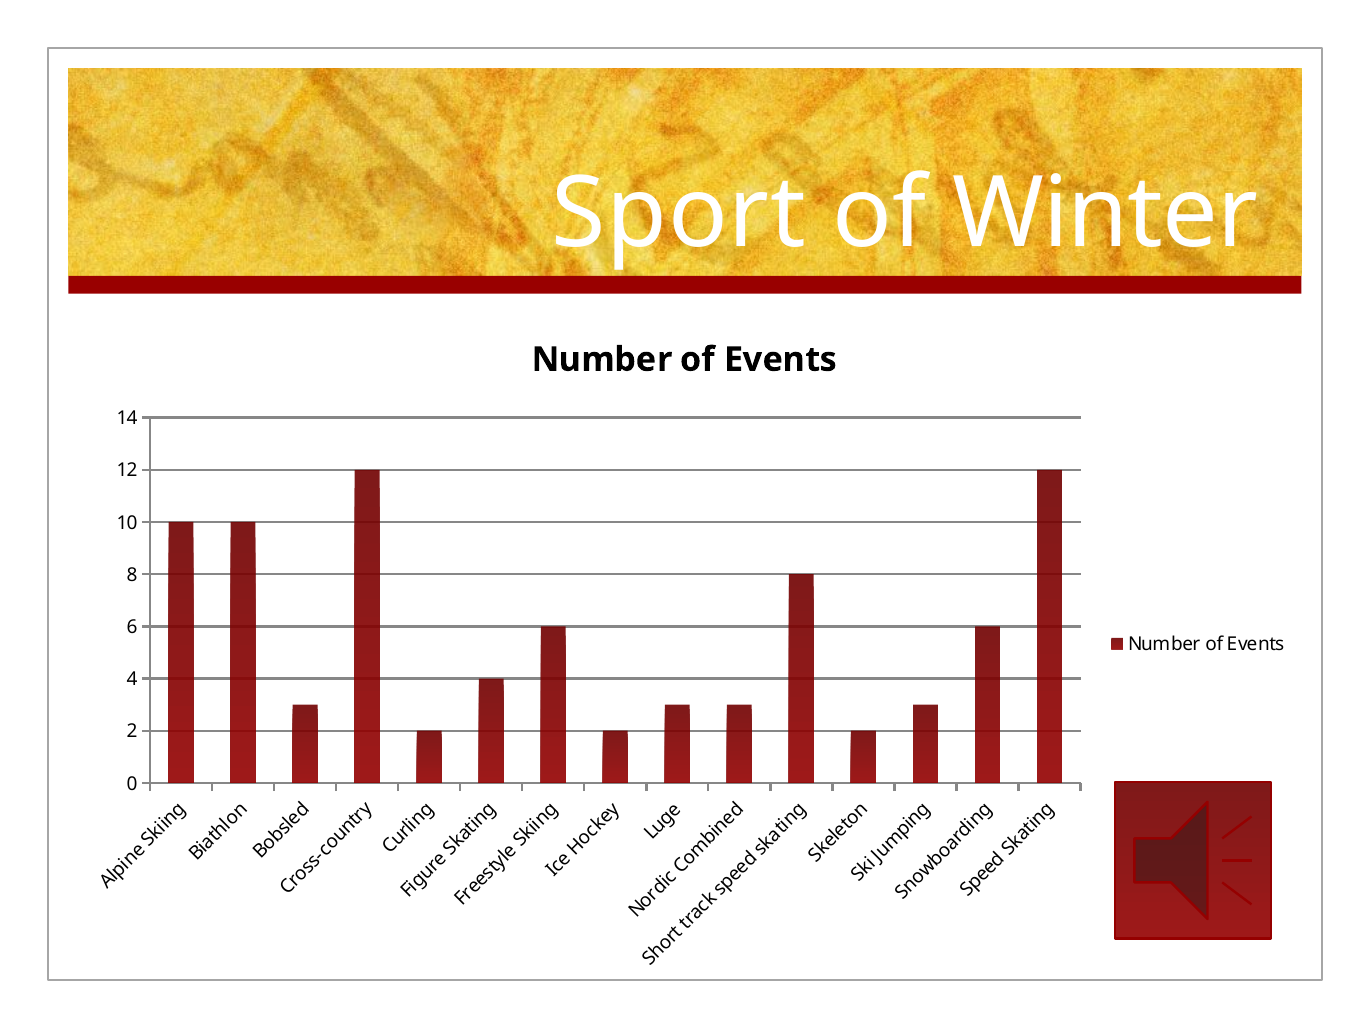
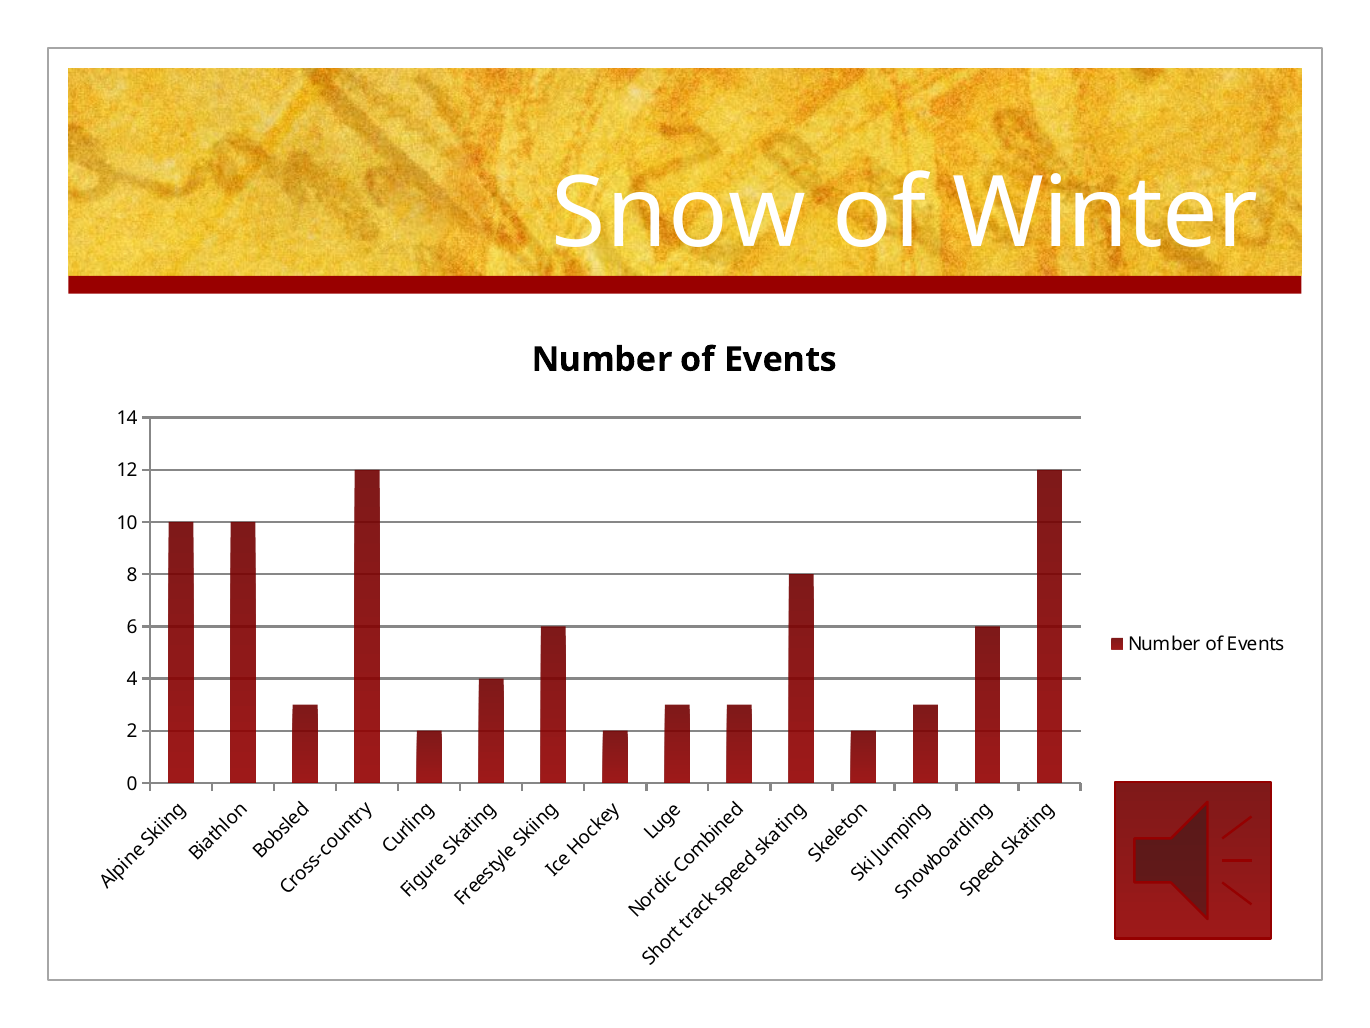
Sport: Sport -> Snow
